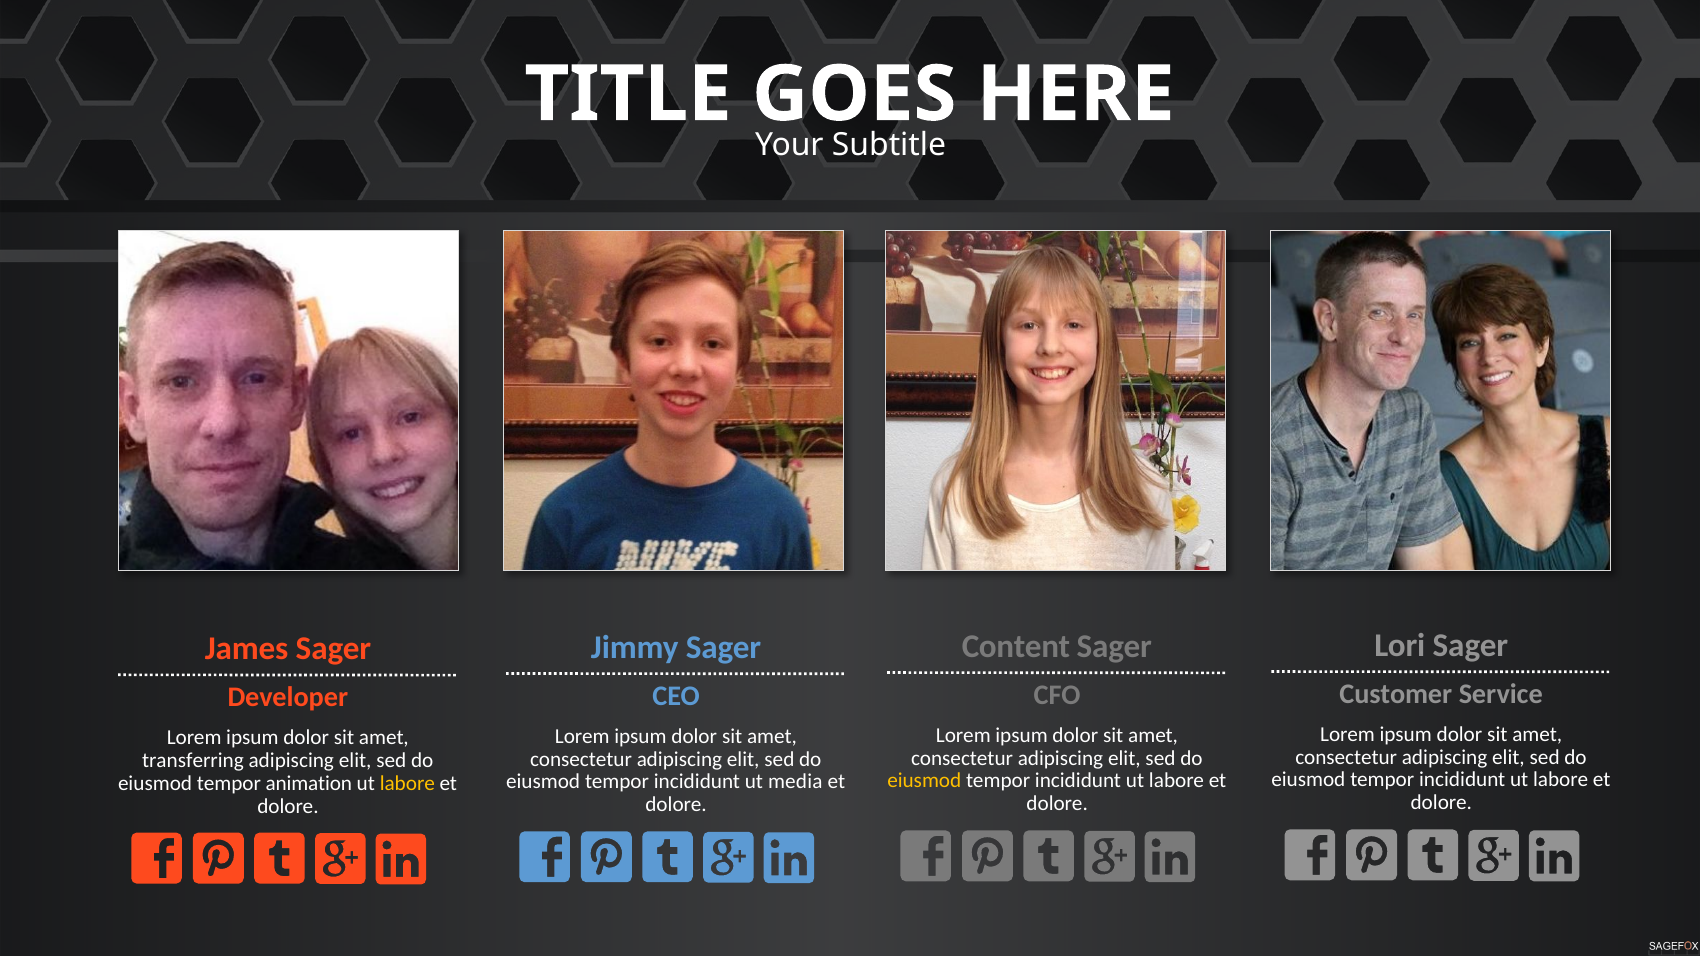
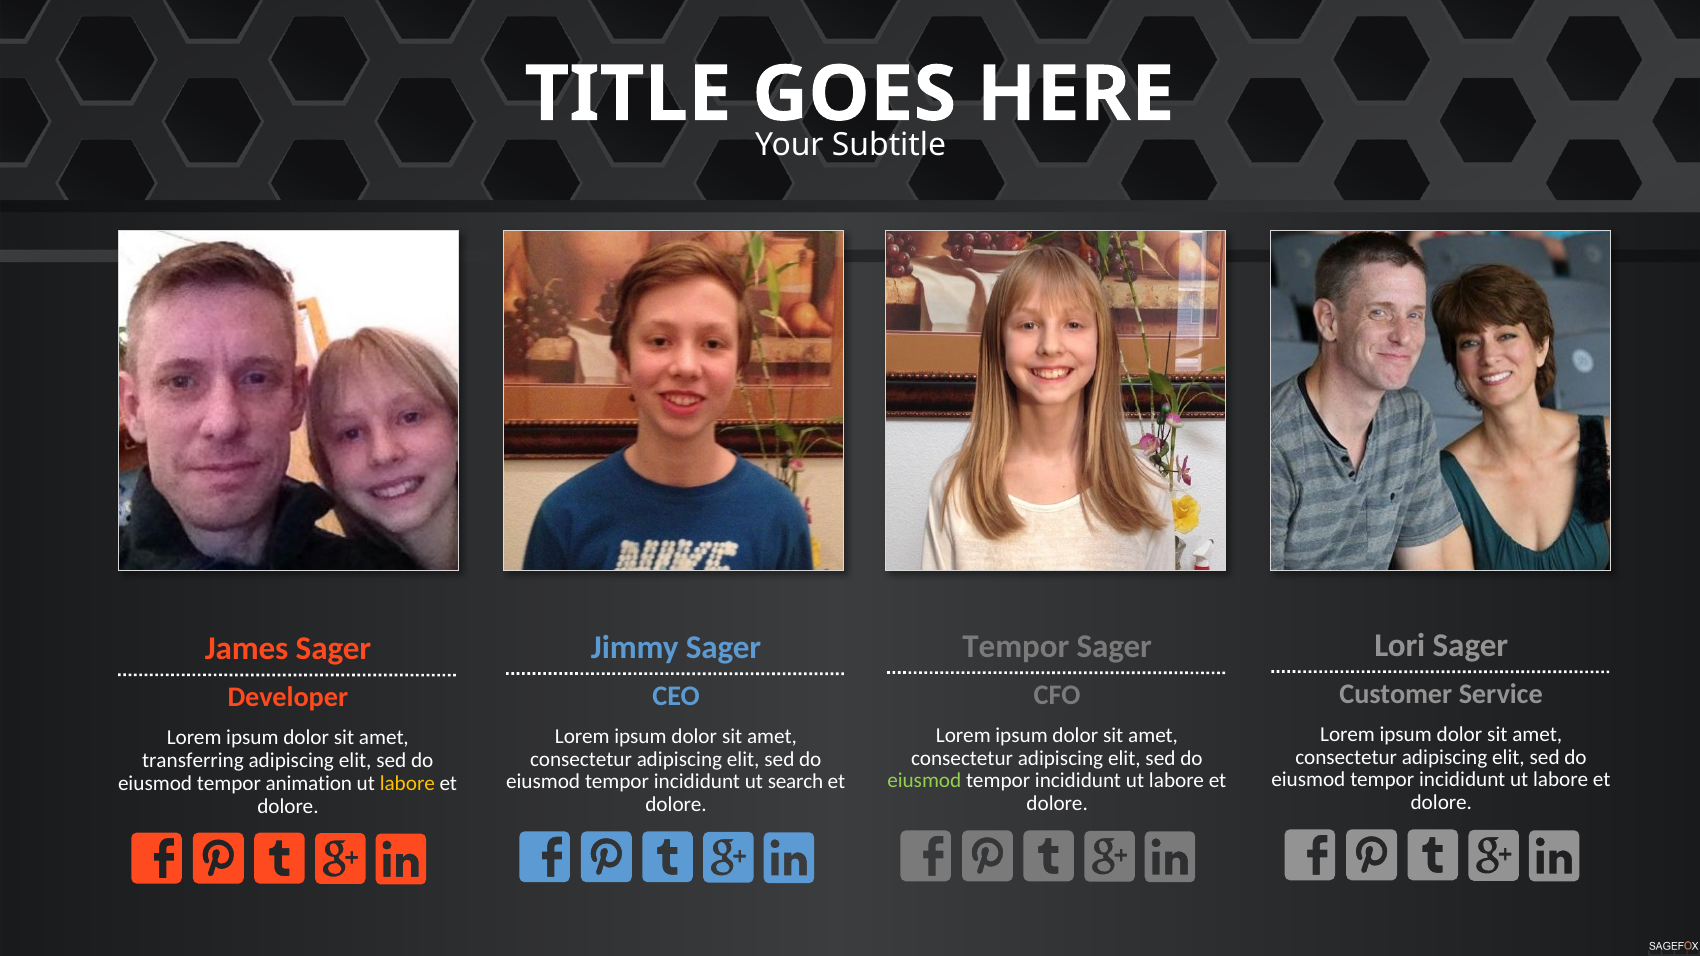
Content at (1016, 646): Content -> Tempor
eiusmod at (924, 781) colour: yellow -> light green
media: media -> search
